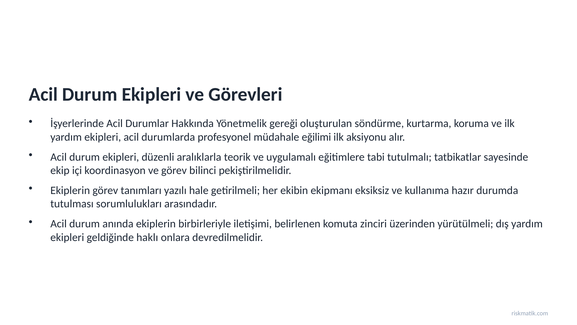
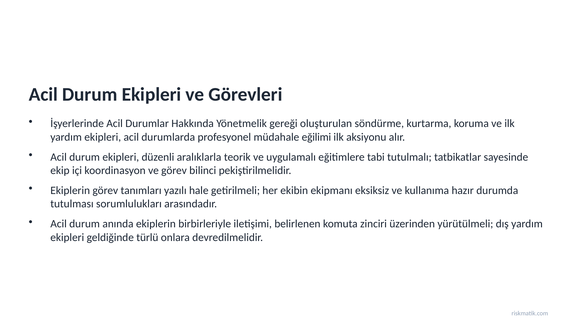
haklı: haklı -> türlü
